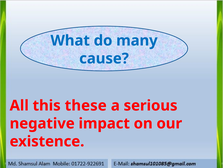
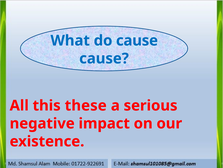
do many: many -> cause
